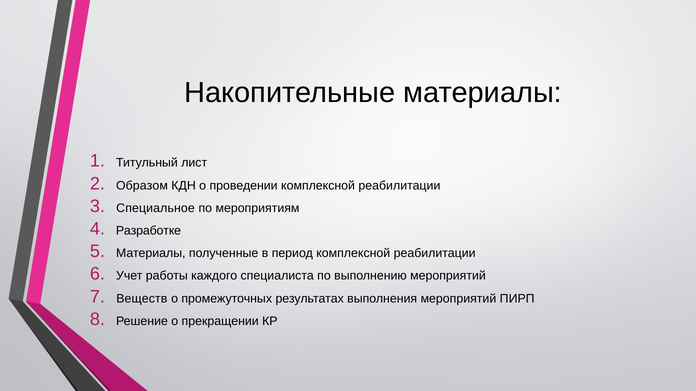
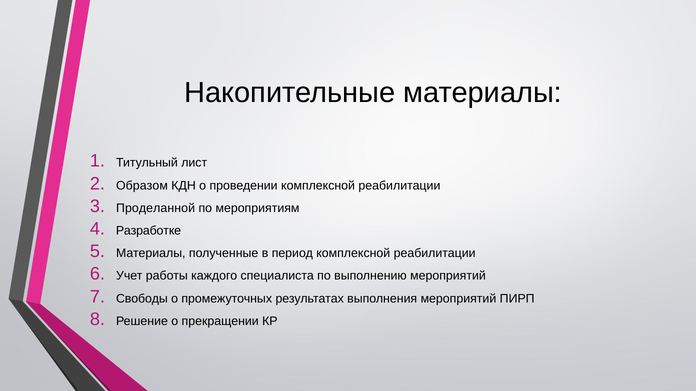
Специальное: Специальное -> Проделанной
Веществ: Веществ -> Свободы
